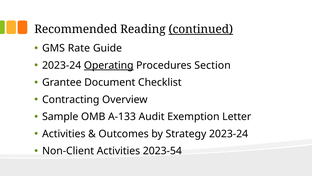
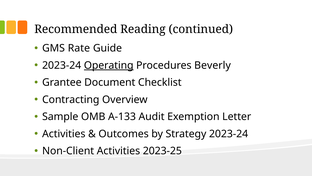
continued underline: present -> none
Section: Section -> Beverly
2023-54: 2023-54 -> 2023-25
